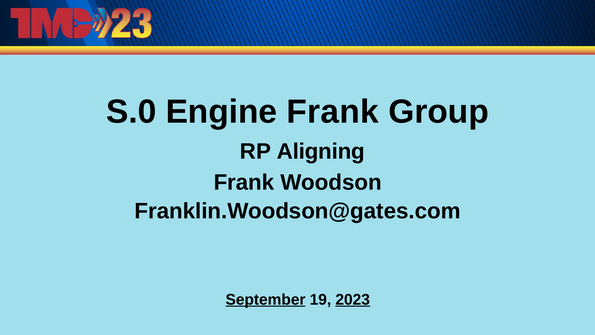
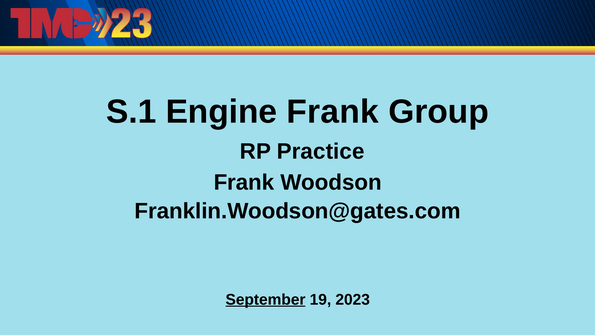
S.0: S.0 -> S.1
Aligning: Aligning -> Practice
2023 underline: present -> none
